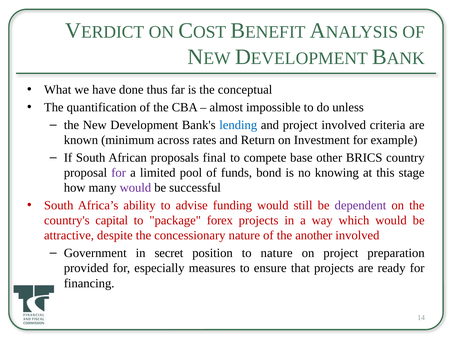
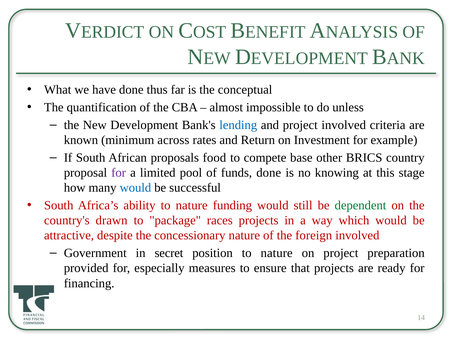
final: final -> food
funds bond: bond -> done
would at (135, 188) colour: purple -> blue
ability to advise: advise -> nature
dependent colour: purple -> green
capital: capital -> drawn
forex: forex -> races
another: another -> foreign
